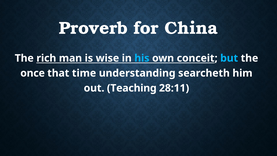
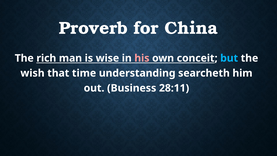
his colour: light blue -> pink
once: once -> wish
Teaching: Teaching -> Business
